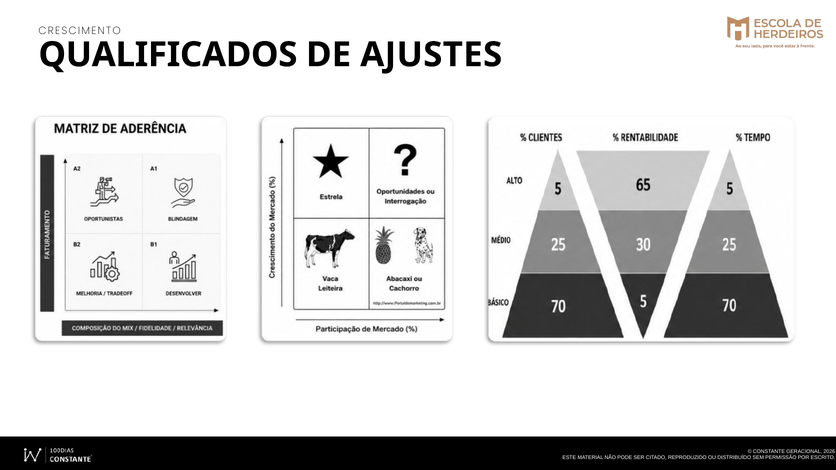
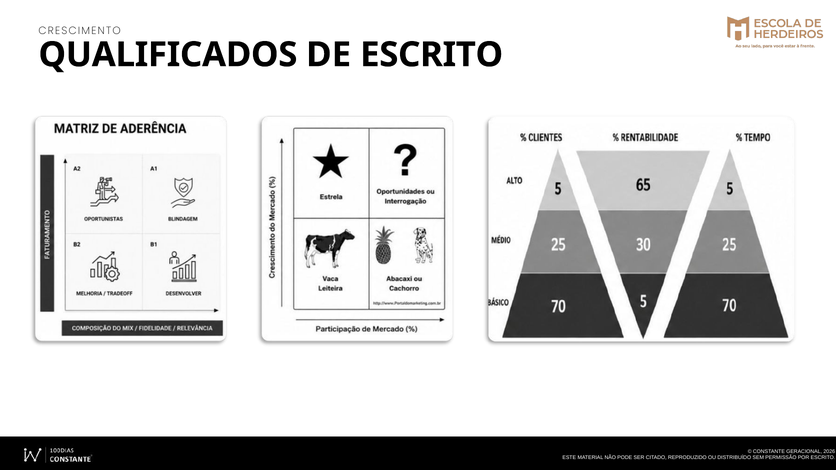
DE AJUSTES: AJUSTES -> ESCRITO
